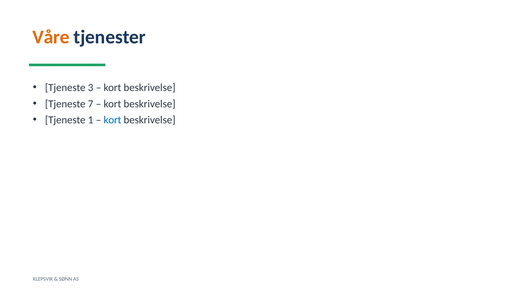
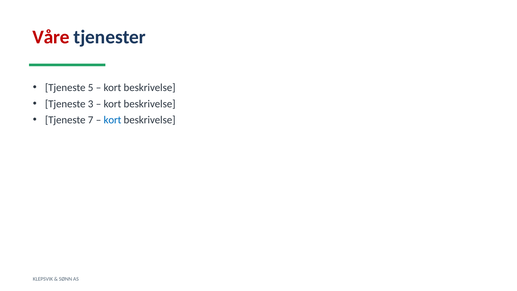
Våre colour: orange -> red
3: 3 -> 5
7: 7 -> 3
1: 1 -> 7
